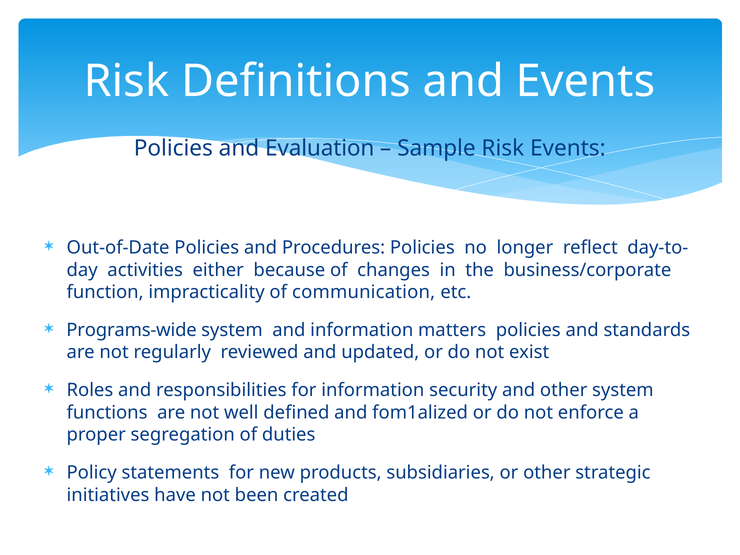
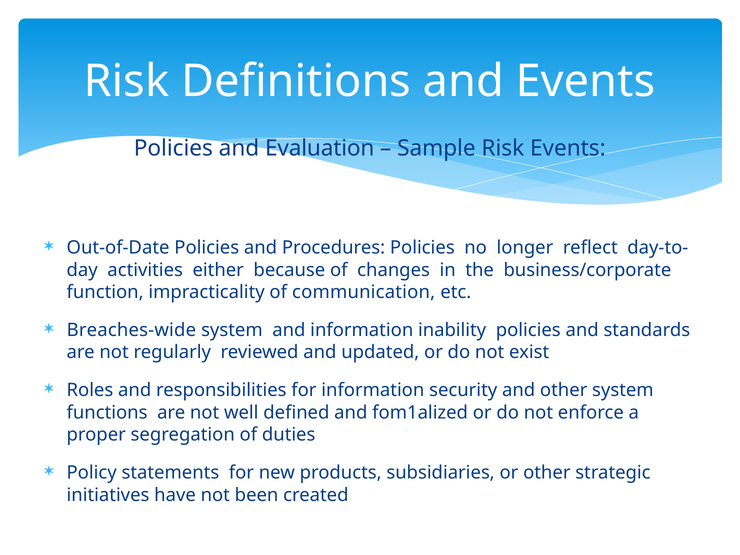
Programs-wide: Programs-wide -> Breaches-wide
matters: matters -> inability
